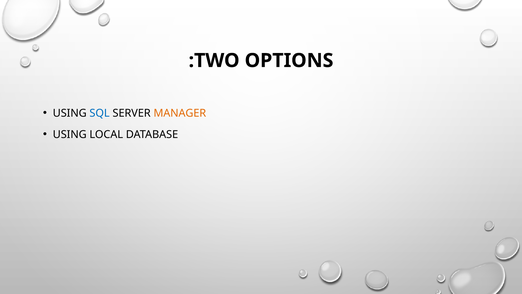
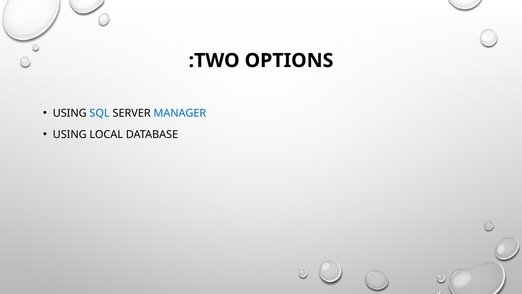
MANAGER colour: orange -> blue
